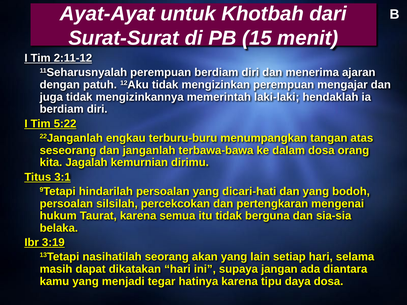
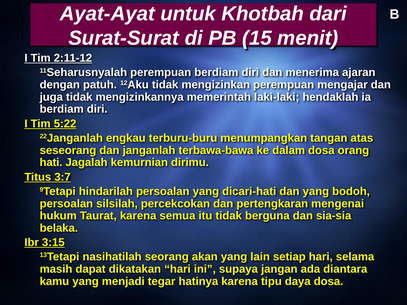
kita: kita -> hati
3:1: 3:1 -> 3:7
3:19: 3:19 -> 3:15
